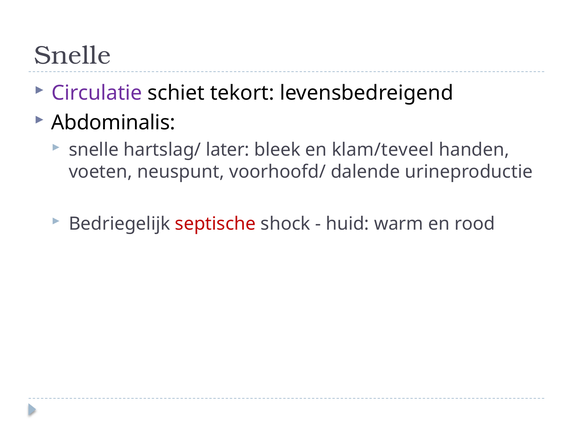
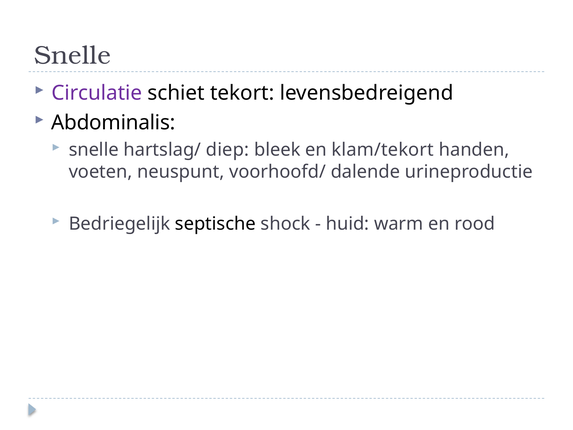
later: later -> diep
klam/teveel: klam/teveel -> klam/tekort
septische colour: red -> black
